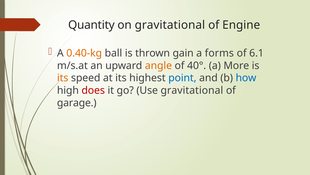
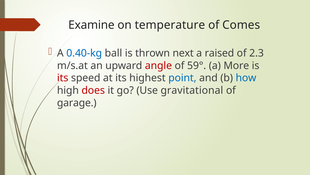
Quantity: Quantity -> Examine
on gravitational: gravitational -> temperature
Engine: Engine -> Comes
0.40-kg colour: orange -> blue
gain: gain -> next
forms: forms -> raised
6.1: 6.1 -> 2.3
angle colour: orange -> red
40°: 40° -> 59°
its at (63, 78) colour: orange -> red
